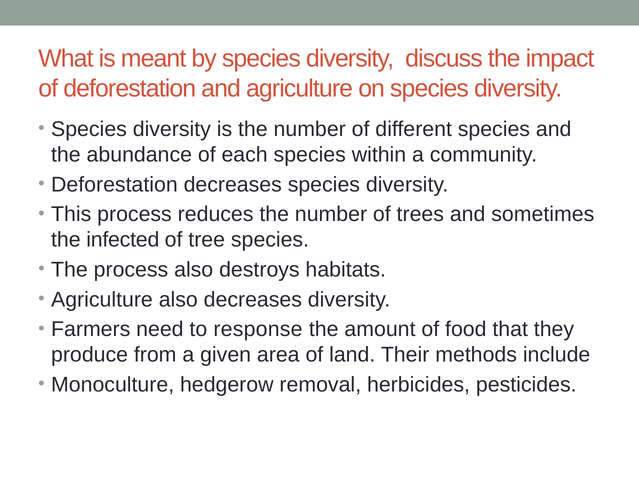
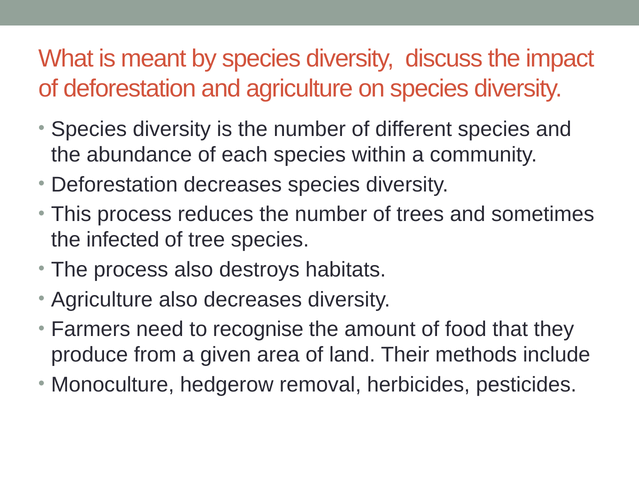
response: response -> recognise
